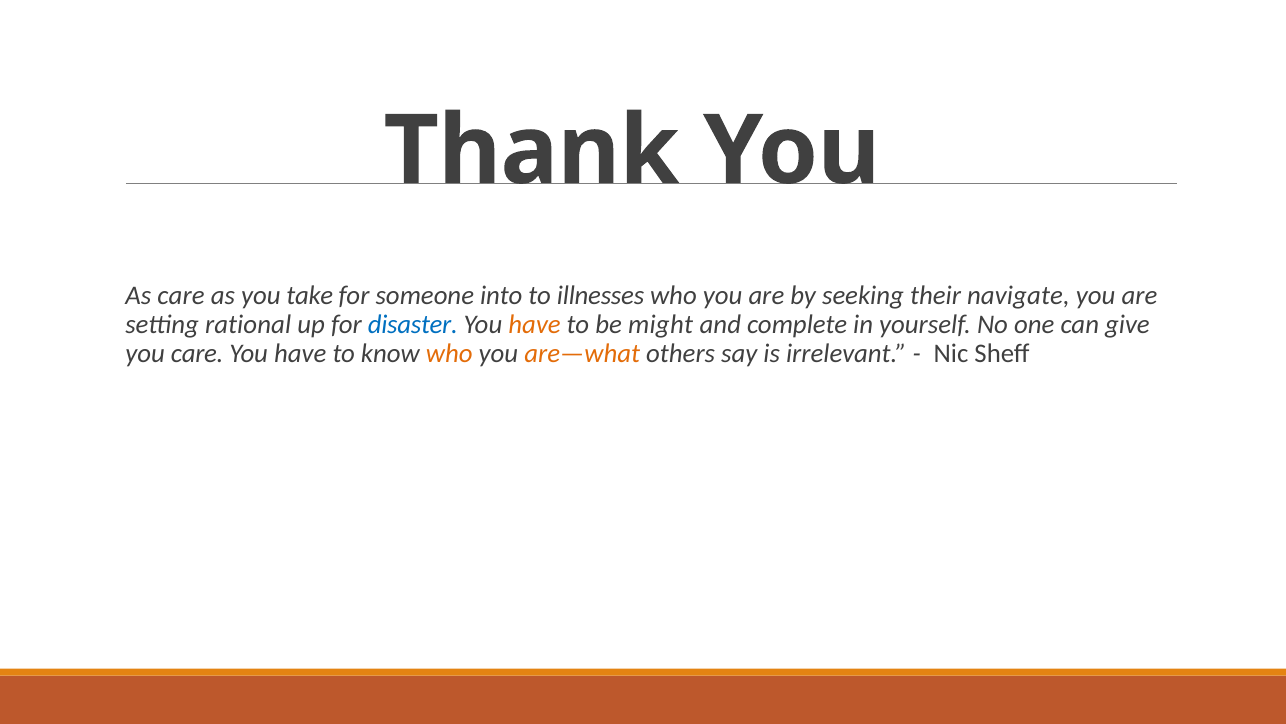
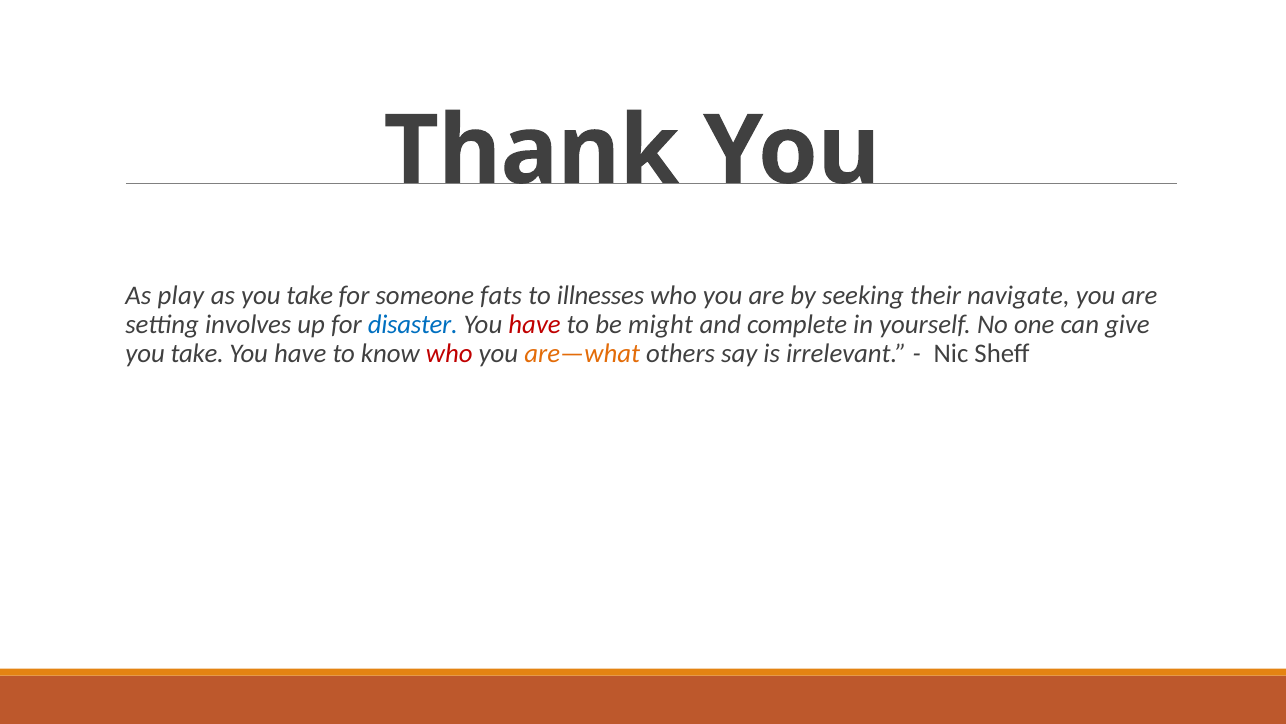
As care: care -> play
into: into -> fats
rational: rational -> involves
have at (535, 325) colour: orange -> red
care at (197, 354): care -> take
who at (449, 354) colour: orange -> red
